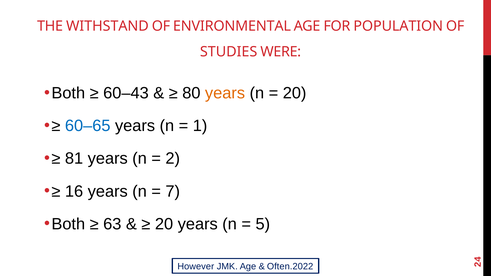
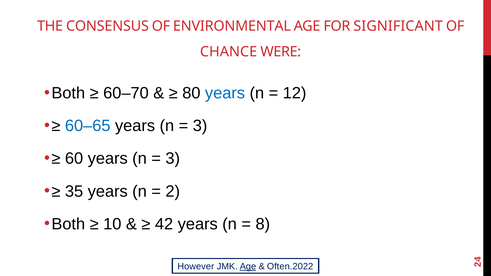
WITHSTAND: WITHSTAND -> CONSENSUS
POPULATION: POPULATION -> SIGNIFICANT
STUDIES: STUDIES -> CHANCE
60–43: 60–43 -> 60–70
years at (225, 93) colour: orange -> blue
20 at (295, 93): 20 -> 12
1 at (200, 126): 1 -> 3
81: 81 -> 60
2 at (173, 159): 2 -> 3
16: 16 -> 35
7 at (173, 191): 7 -> 2
63: 63 -> 10
20 at (164, 224): 20 -> 42
5: 5 -> 8
Age at (248, 267) underline: none -> present
